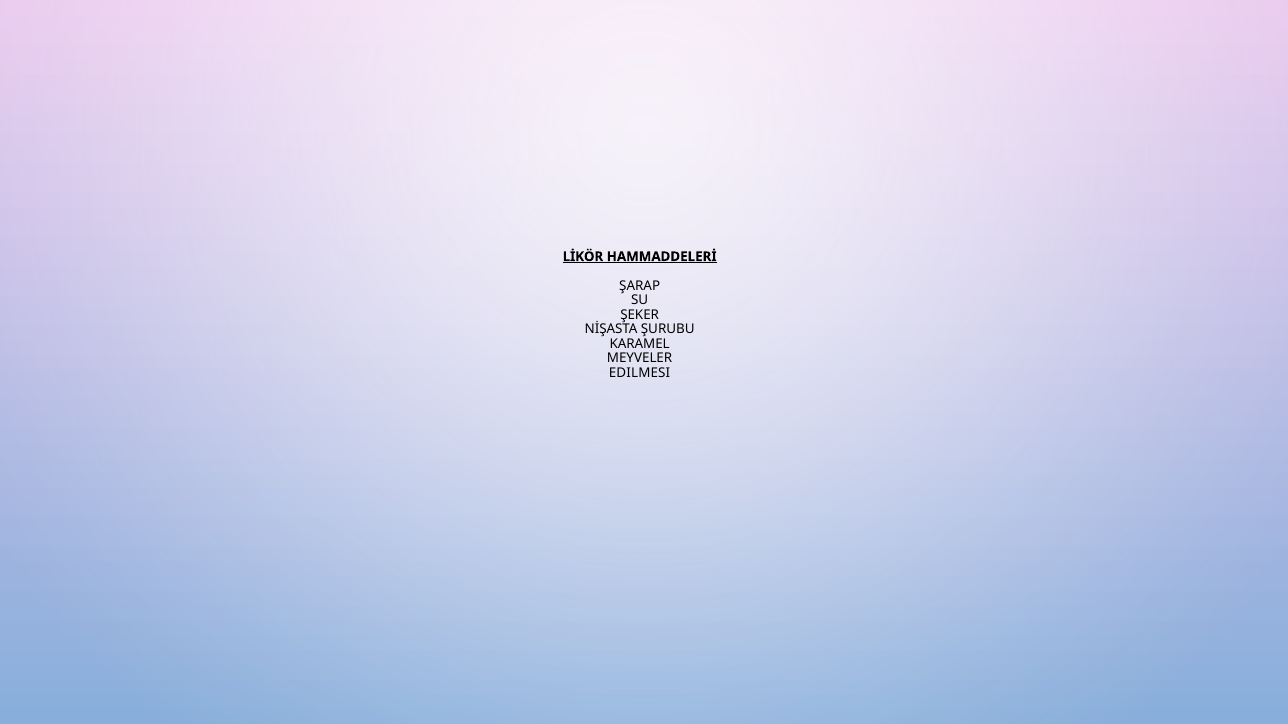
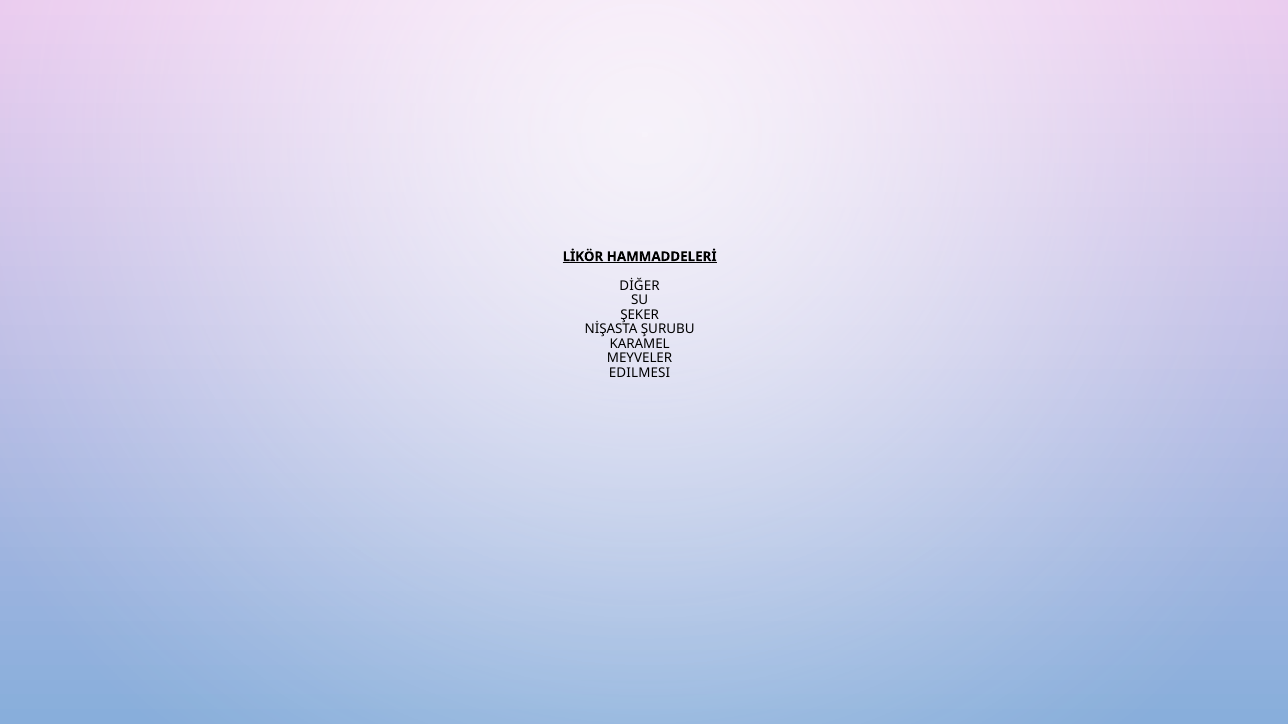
ŞARAP: ŞARAP -> DİĞER
